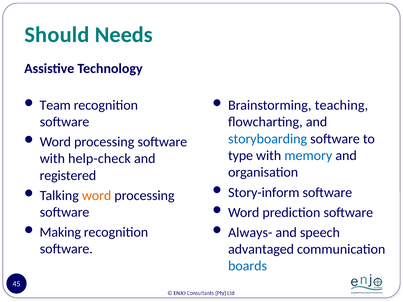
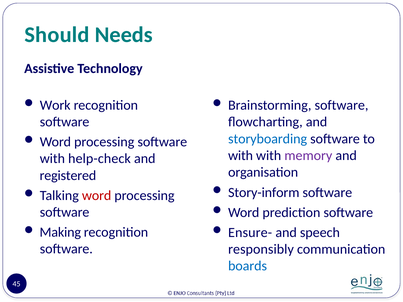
Team: Team -> Work
Brainstorming teaching: teaching -> software
type at (241, 156): type -> with
memory colour: blue -> purple
word at (97, 196) colour: orange -> red
Always-: Always- -> Ensure-
advantaged: advantaged -> responsibly
